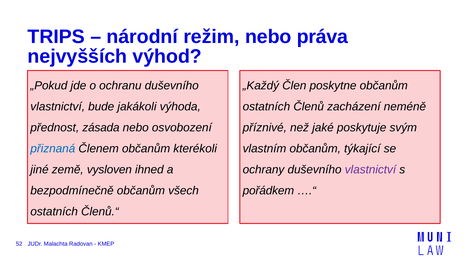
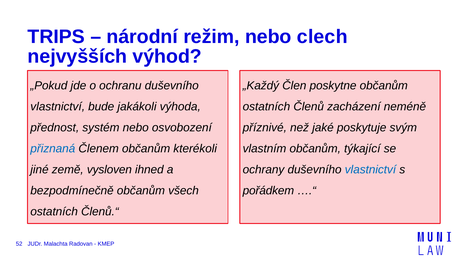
práva: práva -> clech
zásada: zásada -> systém
vlastnictví at (370, 170) colour: purple -> blue
